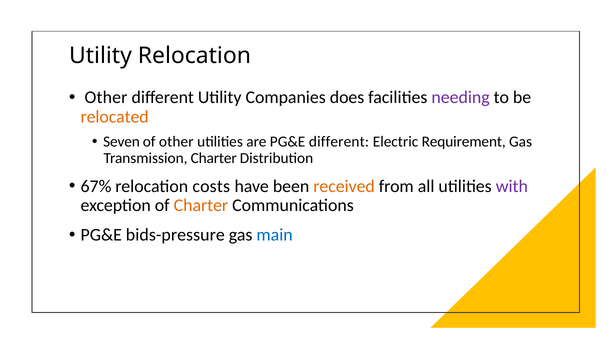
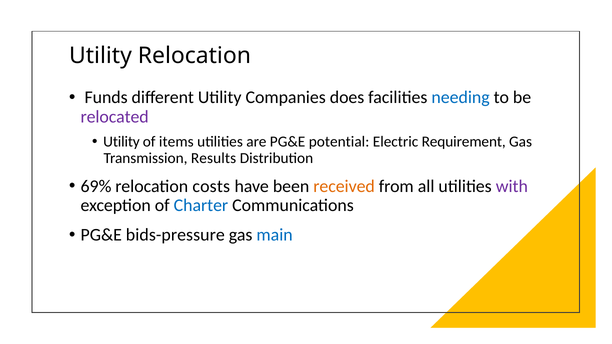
Other at (106, 98): Other -> Funds
needing colour: purple -> blue
relocated colour: orange -> purple
Seven at (122, 142): Seven -> Utility
of other: other -> items
PG&E different: different -> potential
Transmission Charter: Charter -> Results
67%: 67% -> 69%
Charter at (201, 206) colour: orange -> blue
